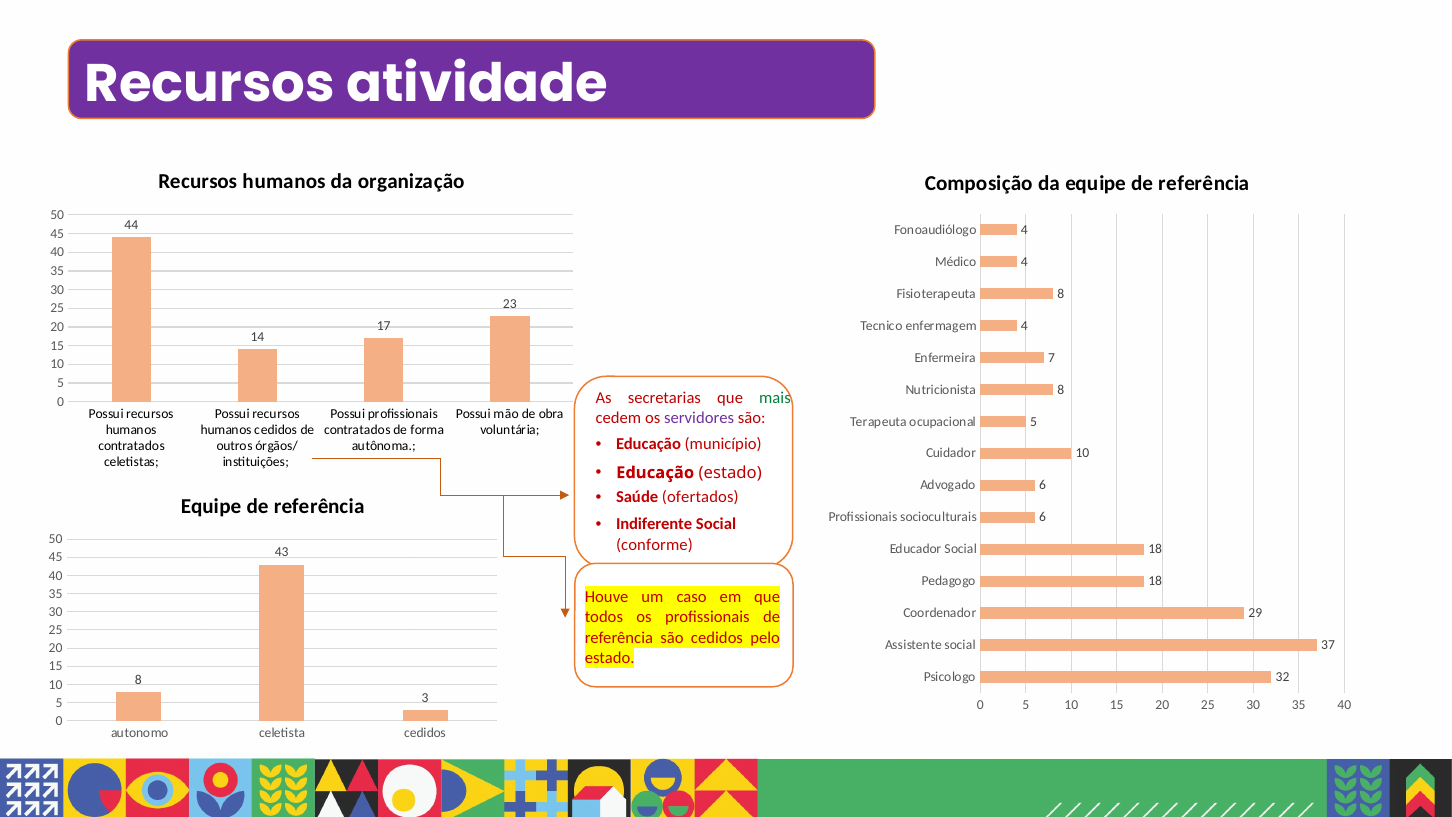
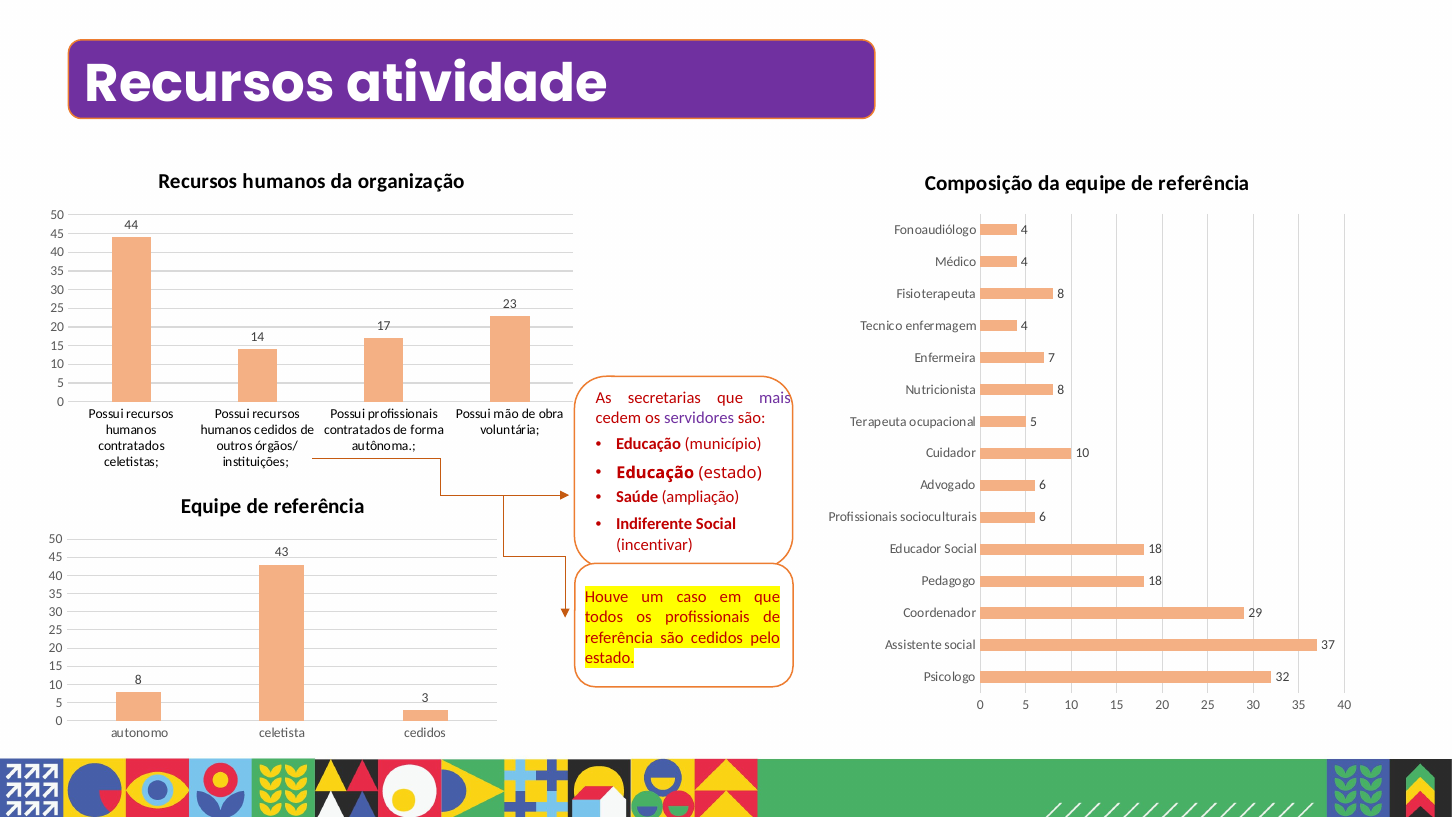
mais colour: green -> purple
ofertados: ofertados -> ampliação
conforme: conforme -> incentivar
